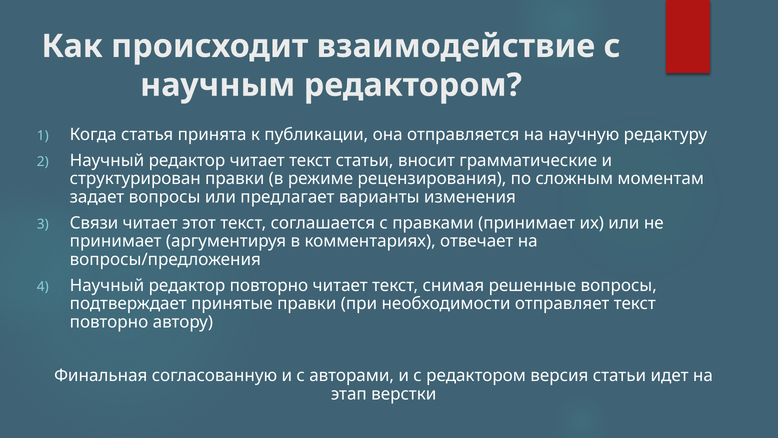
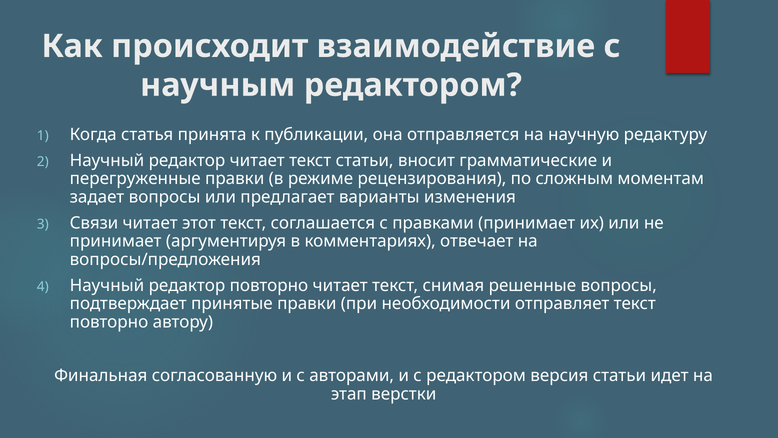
структурирован: структурирован -> перегруженные
